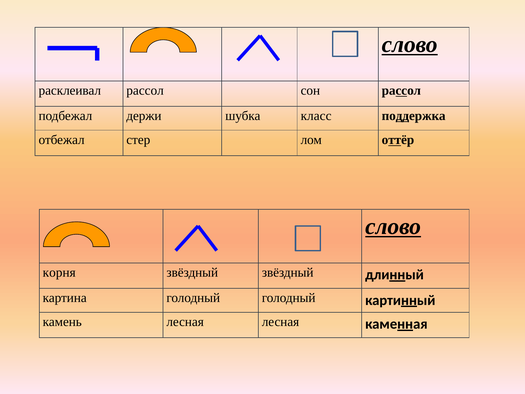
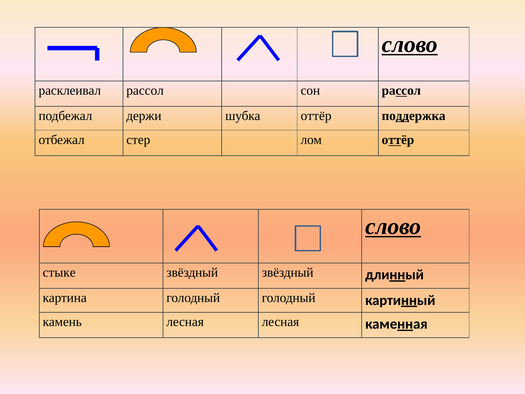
шубка класс: класс -> оттёр
корня: корня -> стыке
